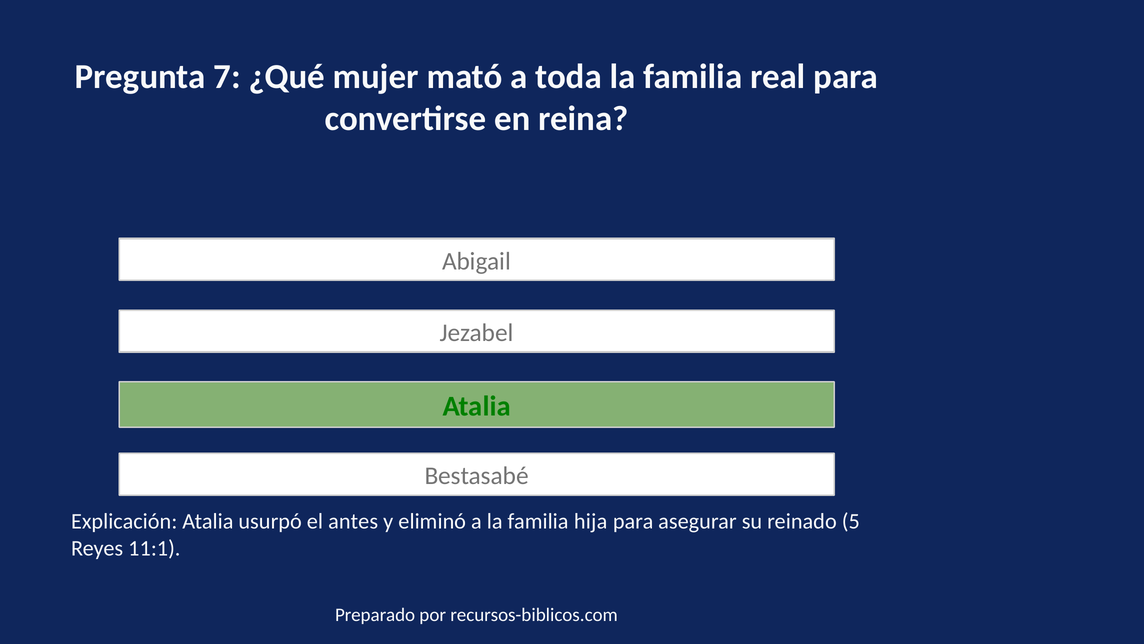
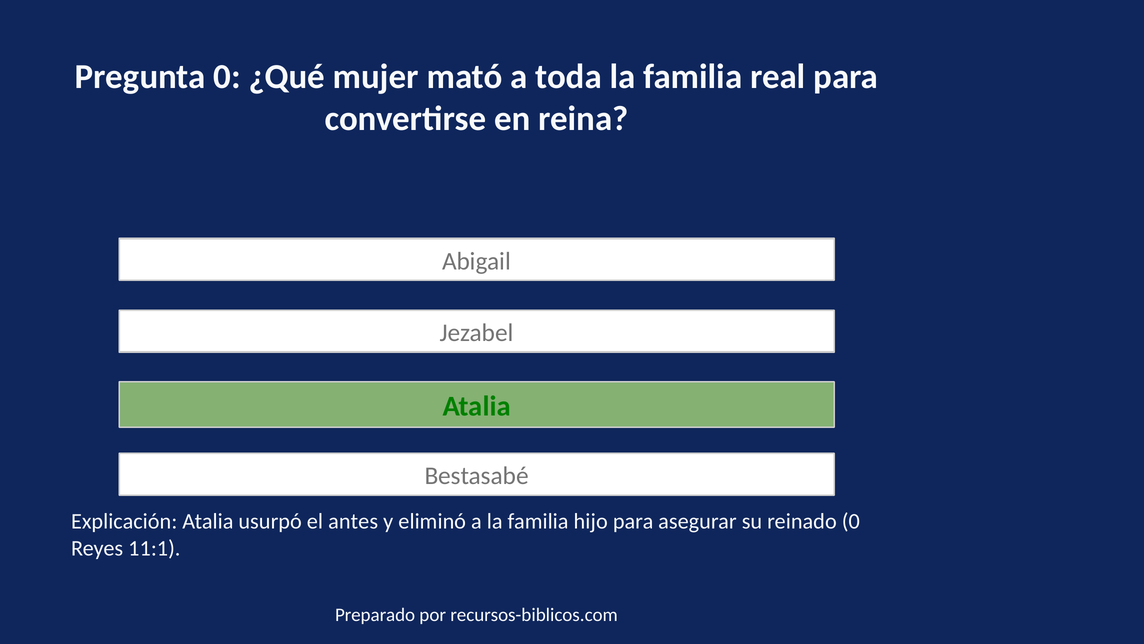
Pregunta 7: 7 -> 0
hija: hija -> hijo
reinado 5: 5 -> 0
